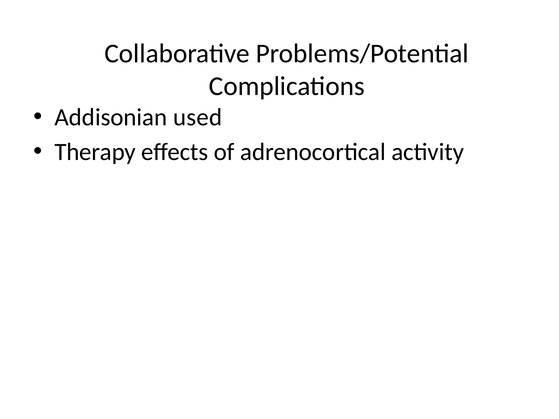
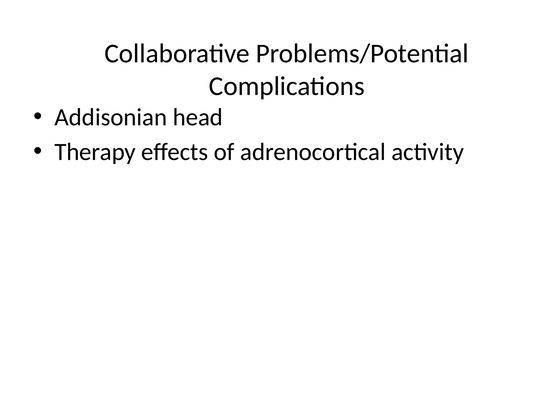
used: used -> head
